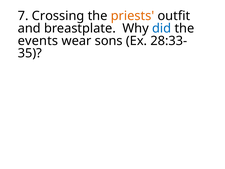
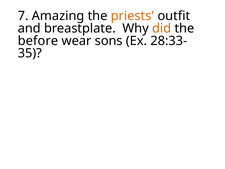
Crossing: Crossing -> Amazing
did colour: blue -> orange
events: events -> before
